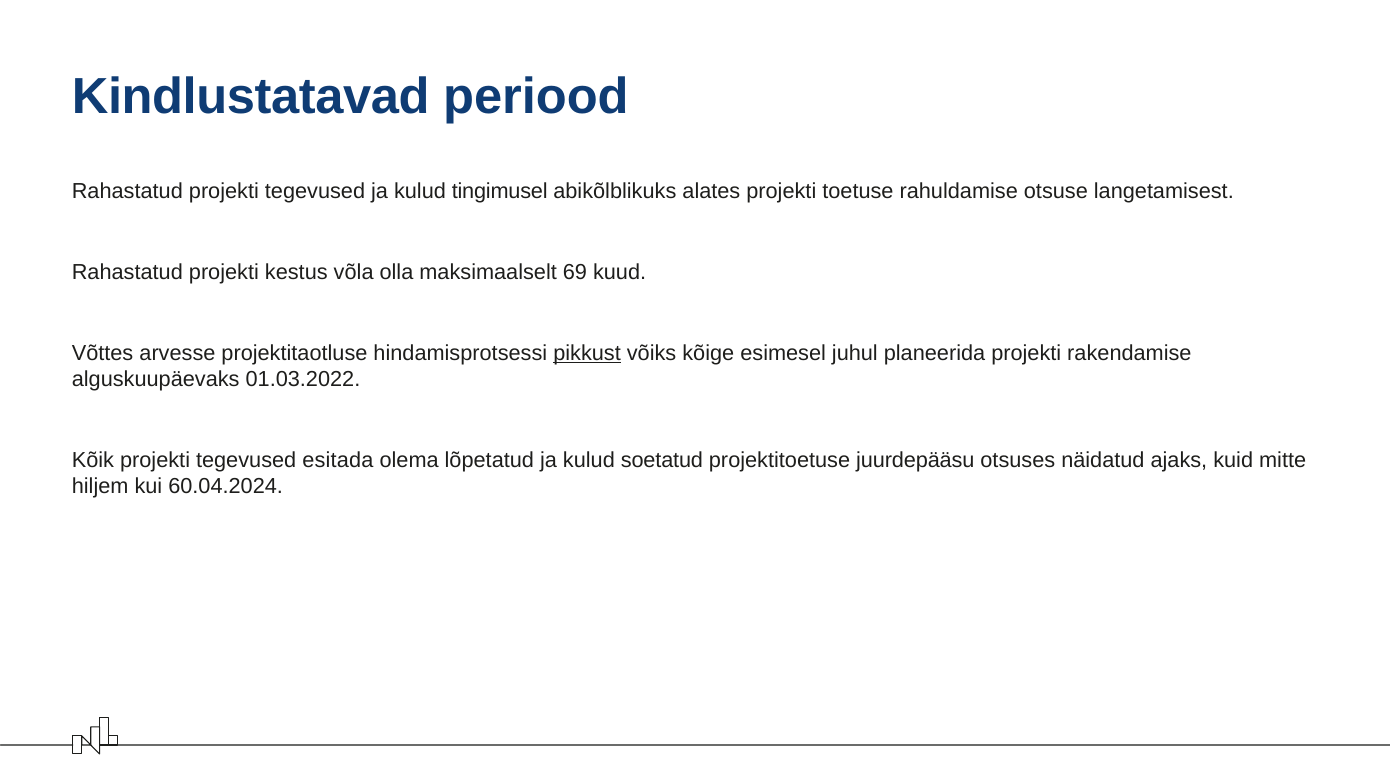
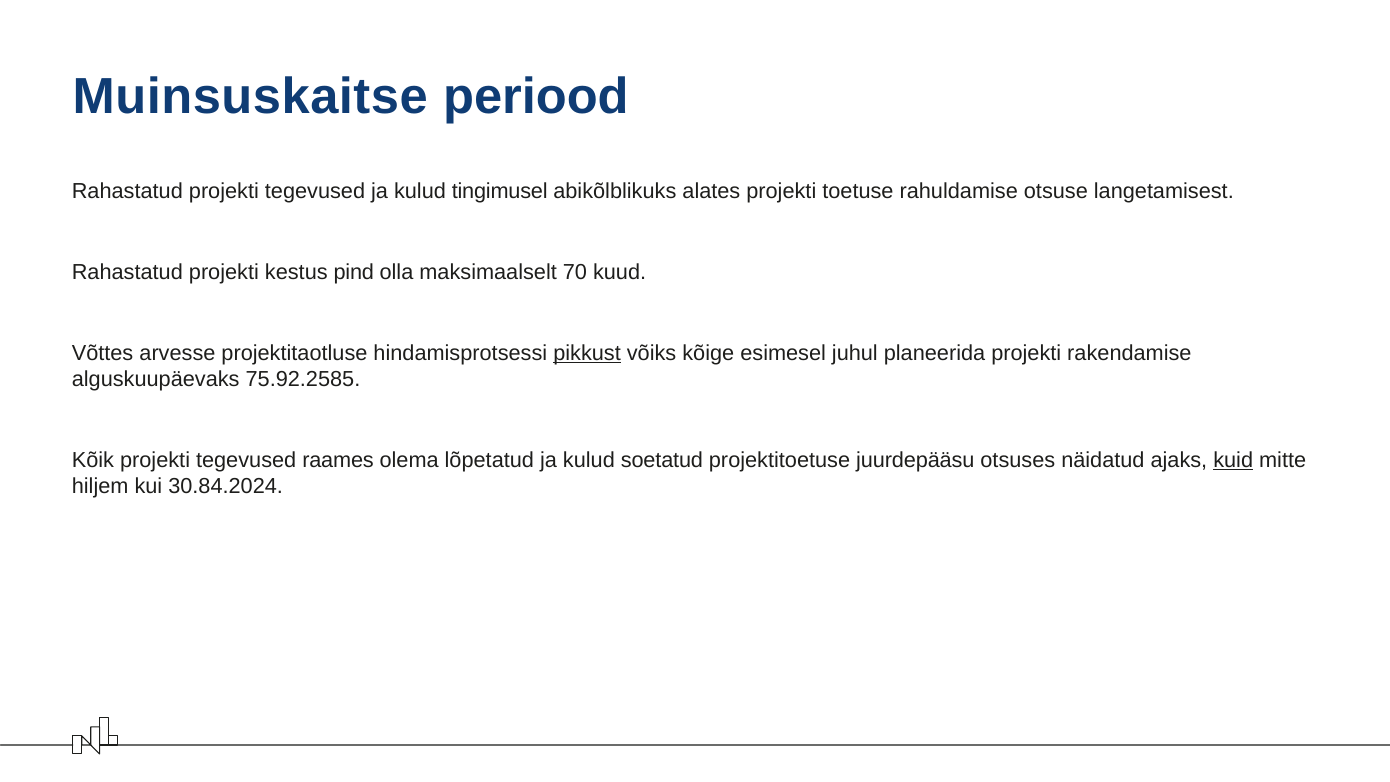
Kindlustatavad: Kindlustatavad -> Muinsuskaitse
võla: võla -> pind
69: 69 -> 70
01.03.2022: 01.03.2022 -> 75.92.2585
esitada: esitada -> raames
kuid underline: none -> present
60.04.2024: 60.04.2024 -> 30.84.2024
